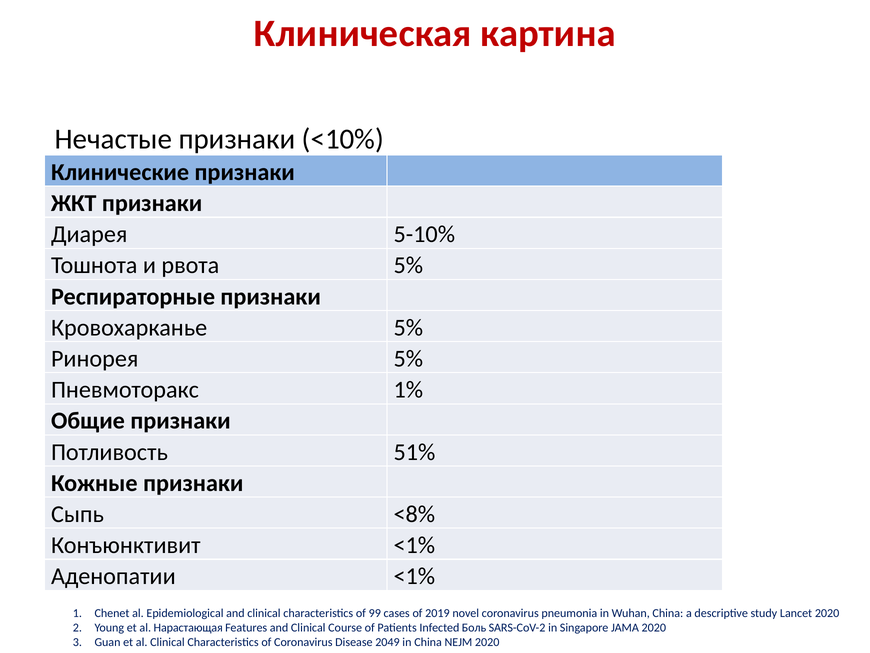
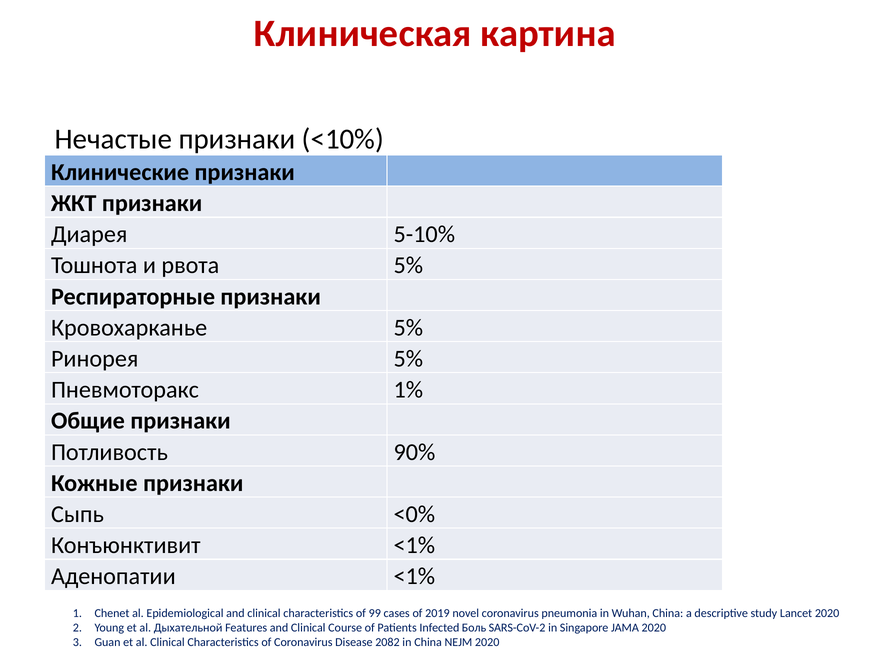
51%: 51% -> 90%
<8%: <8% -> <0%
Нарастающая: Нарастающая -> Дыхательной
2049: 2049 -> 2082
